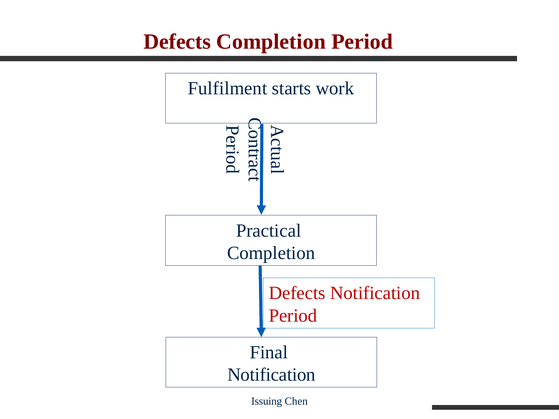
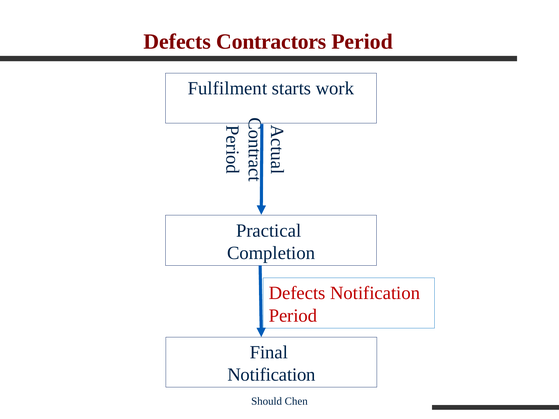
Defects Completion: Completion -> Contractors
Issuing: Issuing -> Should
